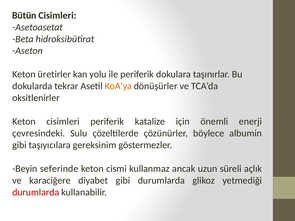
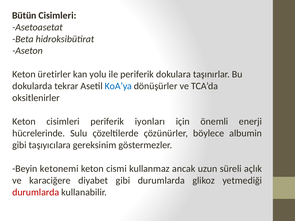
KoA’ya colour: orange -> blue
katalize: katalize -> iyonları
çevresindeki: çevresindeki -> hücrelerinde
seferinde: seferinde -> ketonemi
